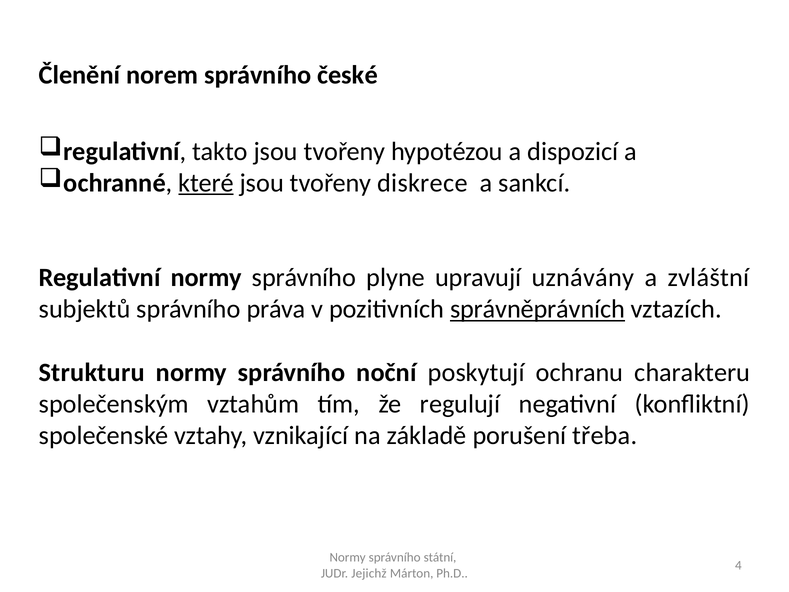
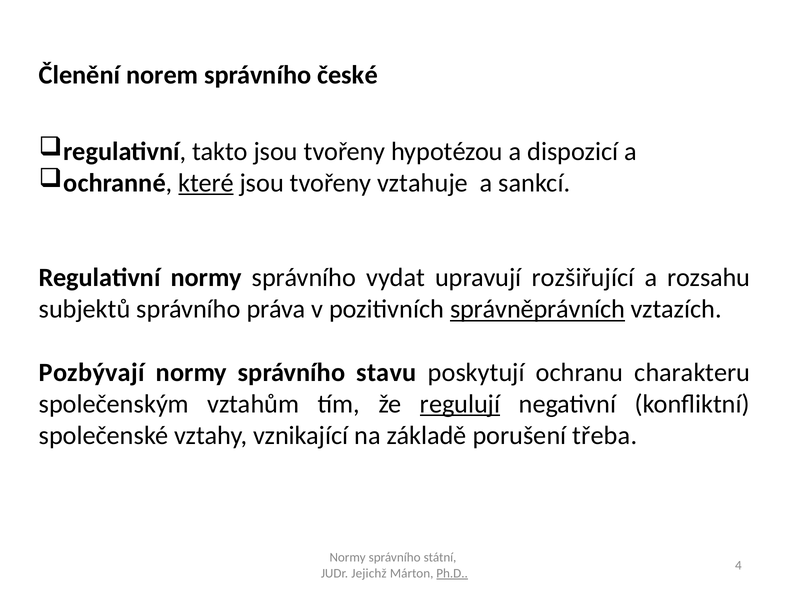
diskrece: diskrece -> vztahuje
plyne: plyne -> vydat
uznávány: uznávány -> rozšiřující
zvláštní: zvláštní -> rozsahu
Strukturu: Strukturu -> Pozbývají
noční: noční -> stavu
regulují underline: none -> present
Ph.D underline: none -> present
